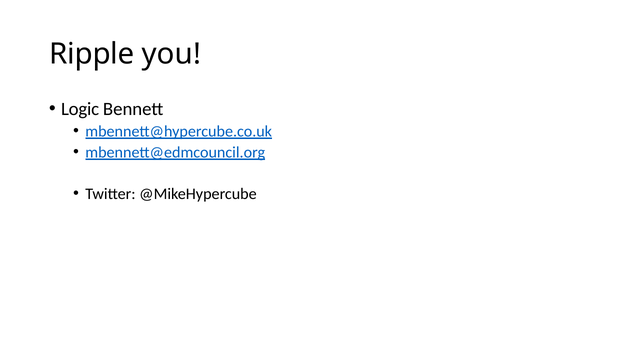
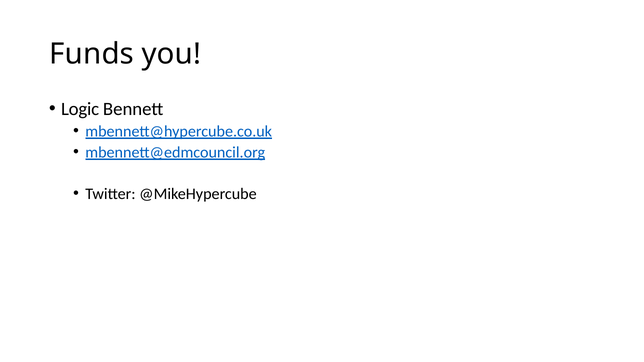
Ripple: Ripple -> Funds
